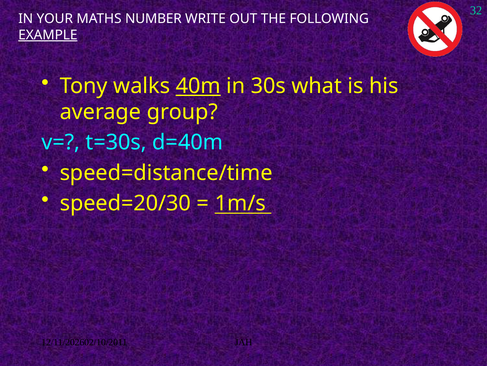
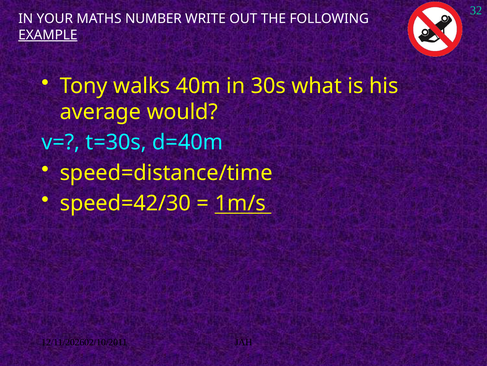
40m underline: present -> none
group: group -> would
speed=20/30: speed=20/30 -> speed=42/30
